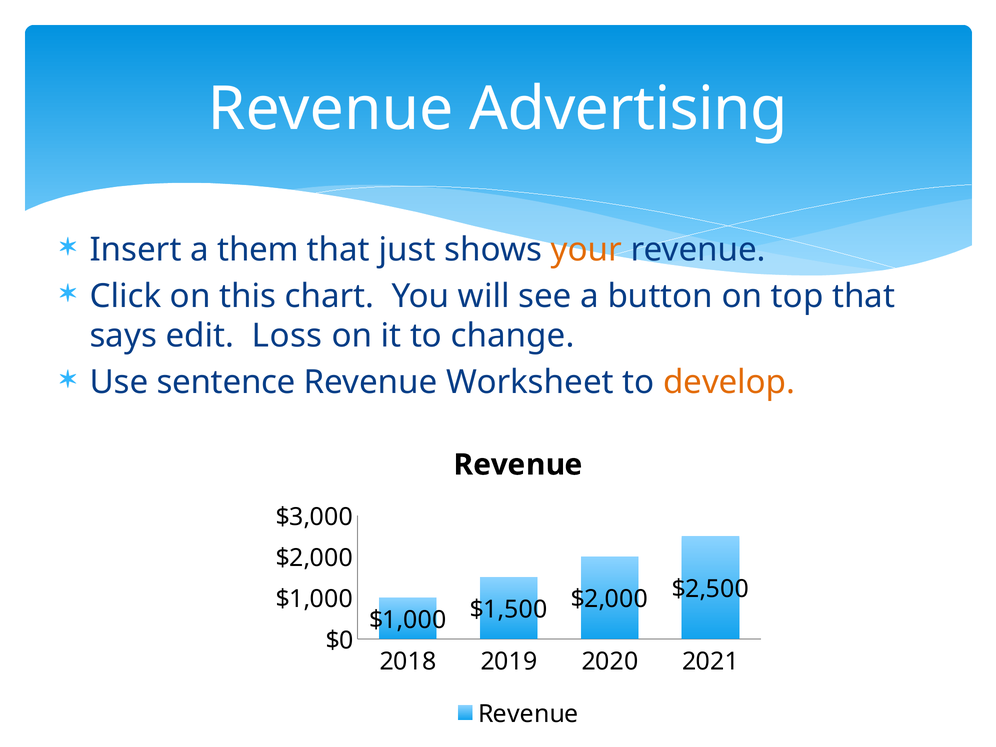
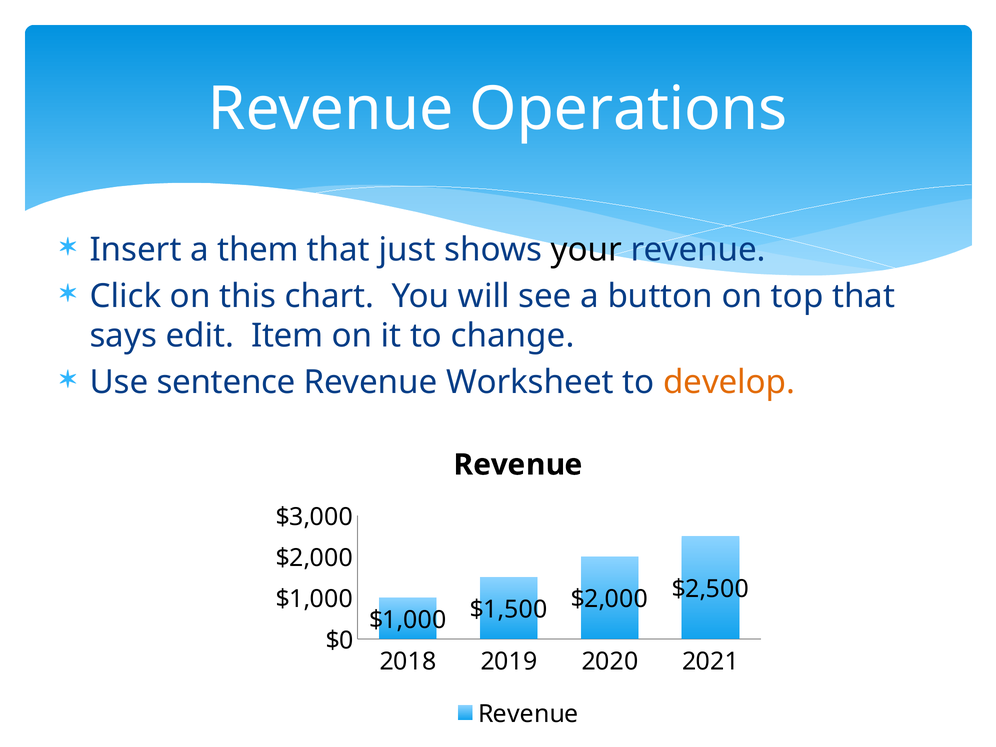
Advertising: Advertising -> Operations
your colour: orange -> black
Loss: Loss -> Item
